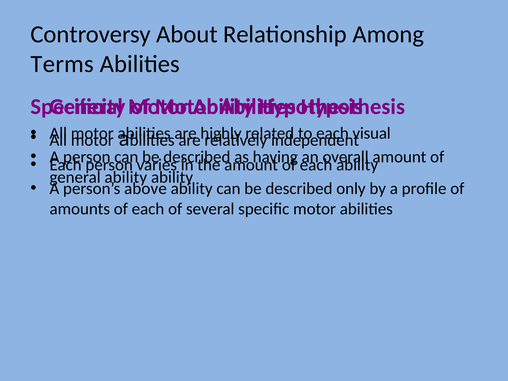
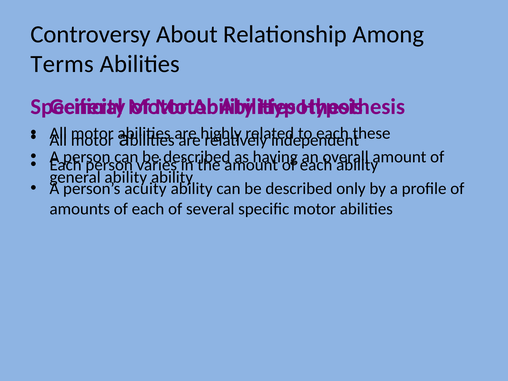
visual: visual -> these
above: above -> acuity
